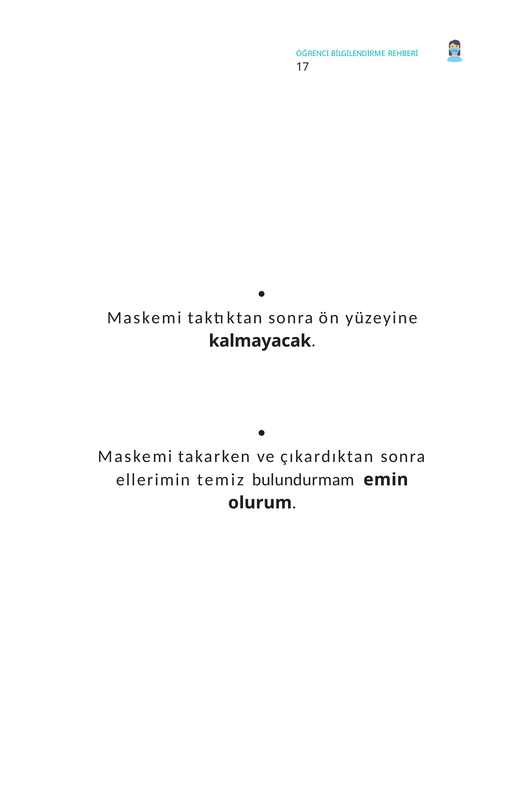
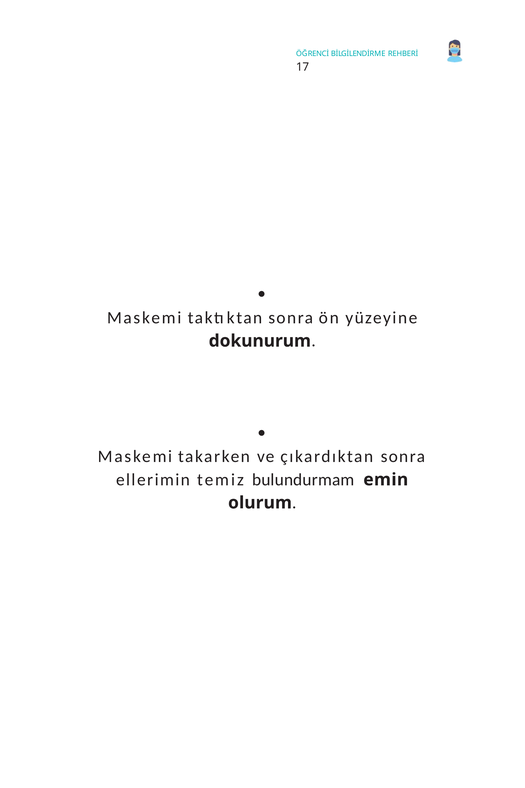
kalmayacak: kalmayacak -> dokunurum
